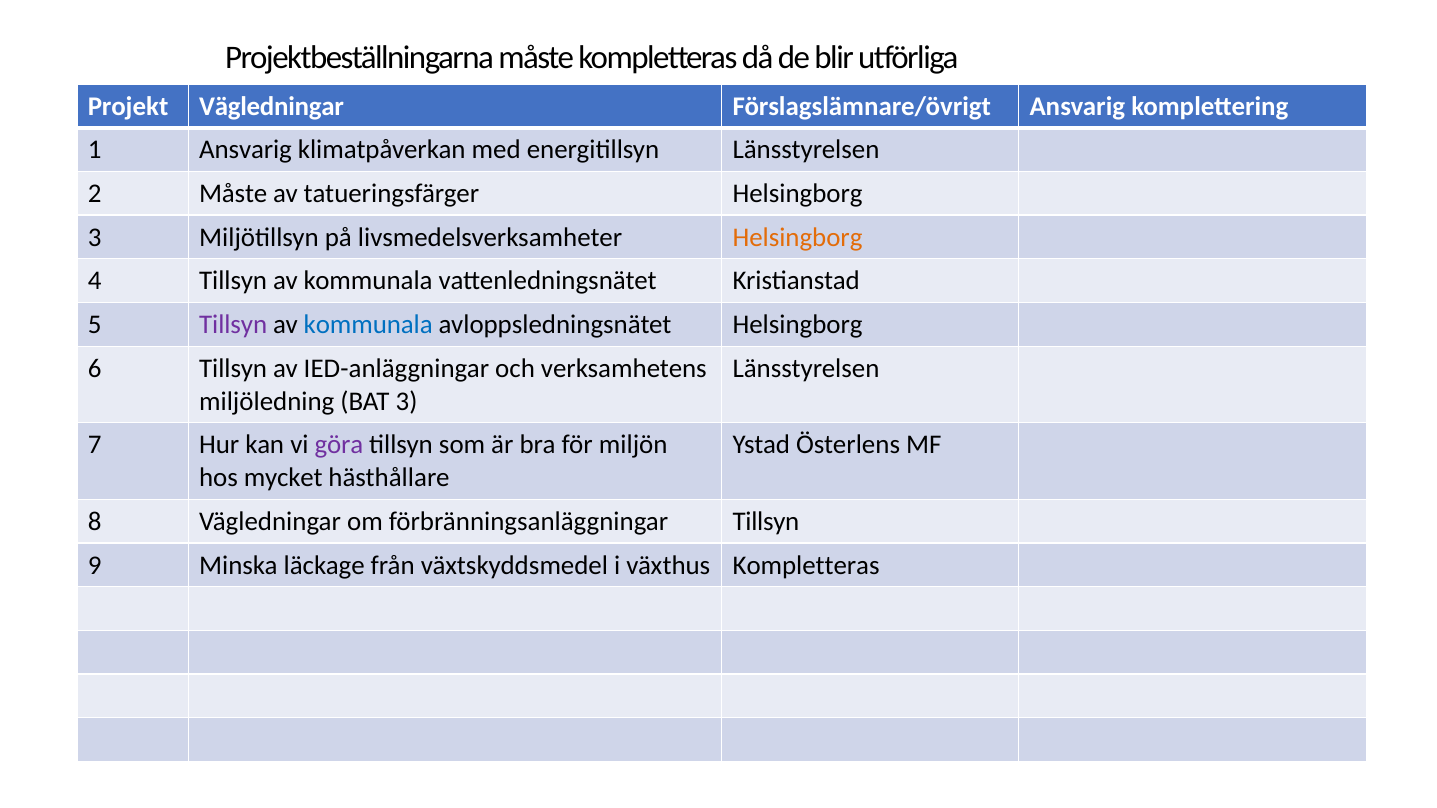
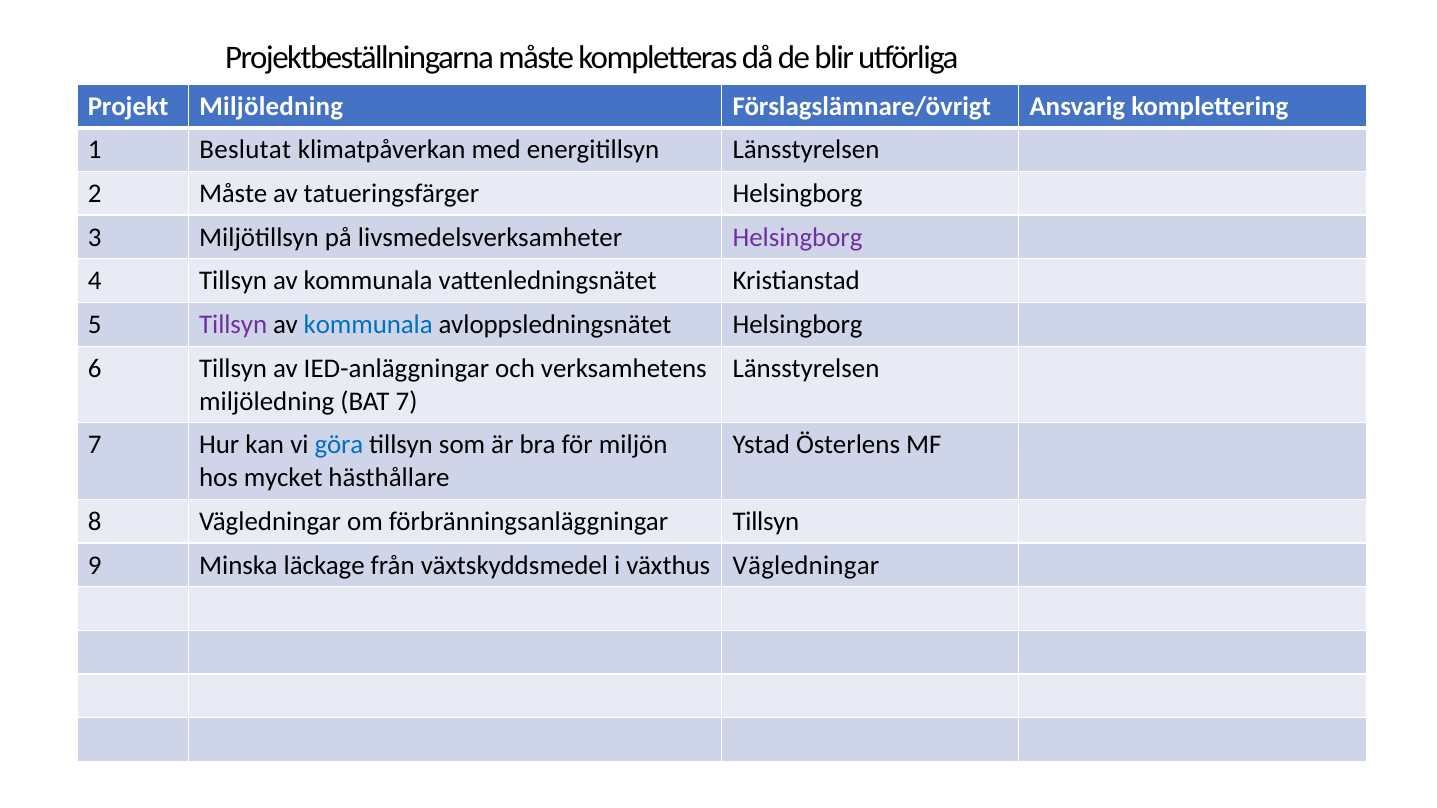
Projekt Vägledningar: Vägledningar -> Miljöledning
1 Ansvarig: Ansvarig -> Beslutat
Helsingborg at (798, 237) colour: orange -> purple
BAT 3: 3 -> 7
göra colour: purple -> blue
växthus Kompletteras: Kompletteras -> Vägledningar
